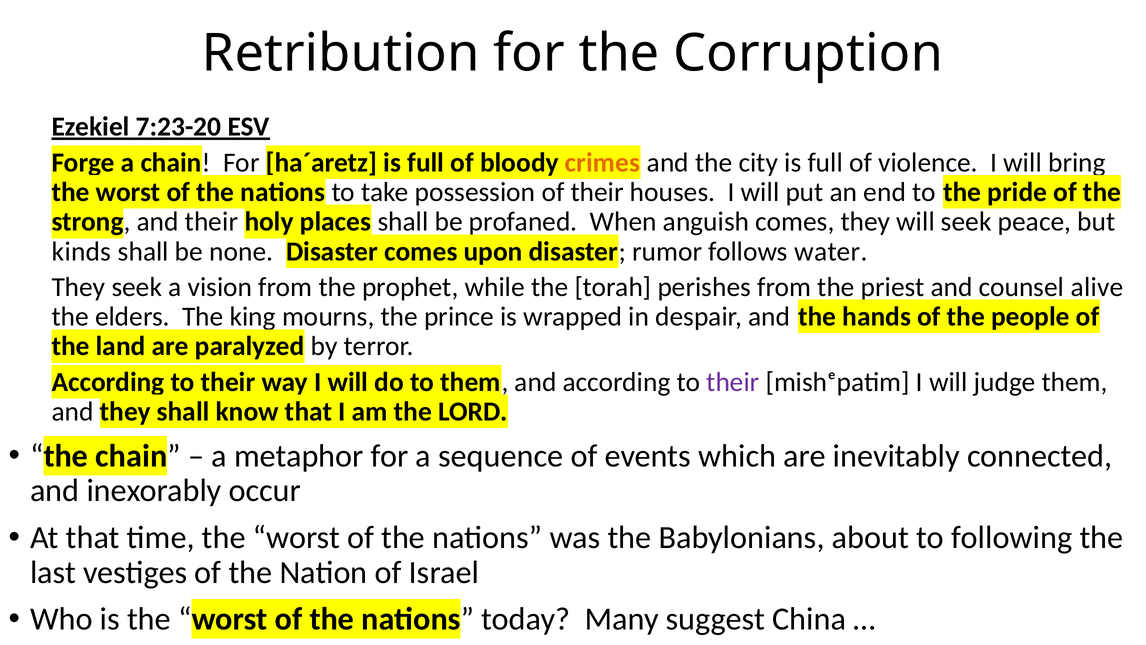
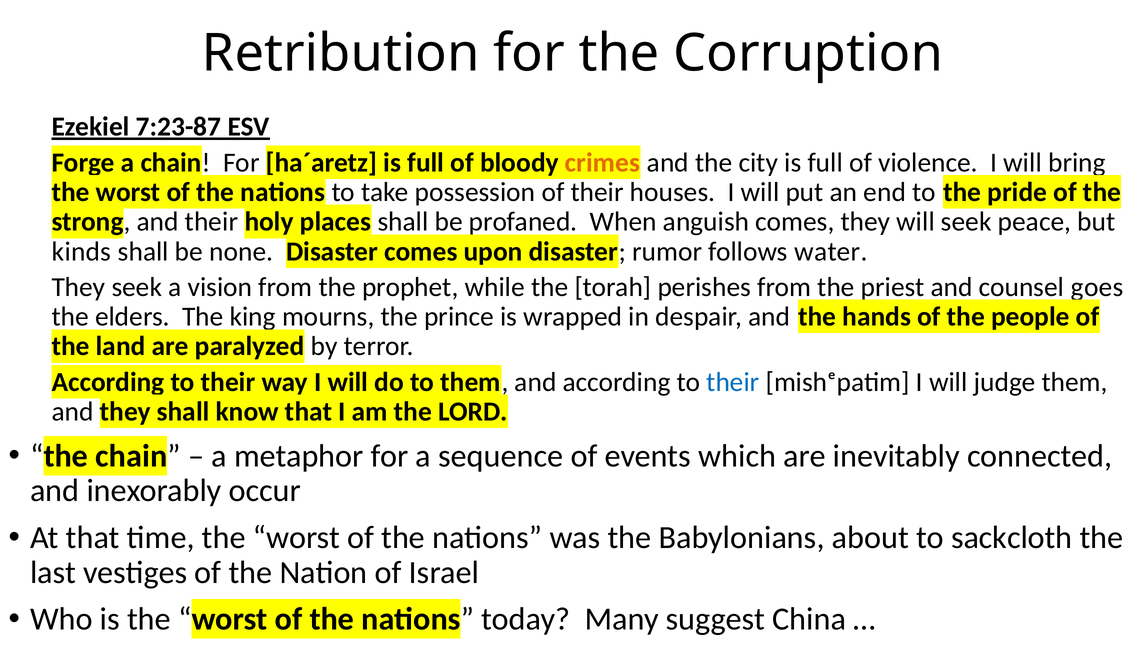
7:23-20: 7:23-20 -> 7:23-87
alive: alive -> goes
their at (733, 382) colour: purple -> blue
following: following -> sackcloth
